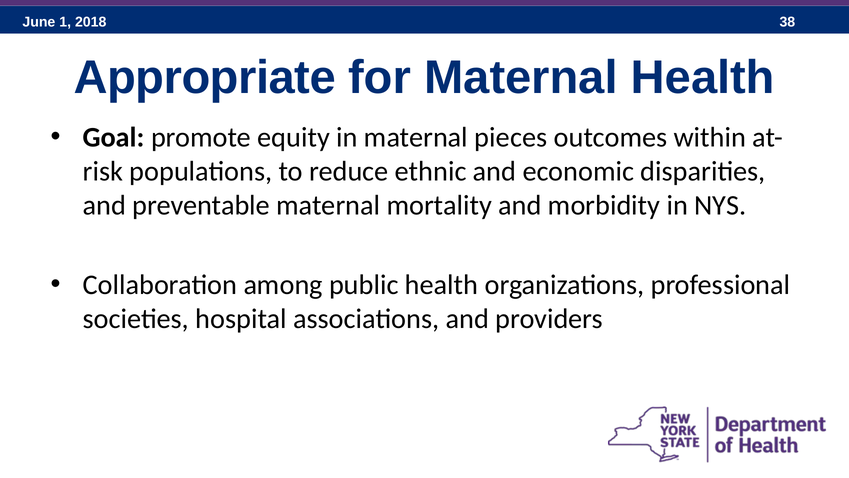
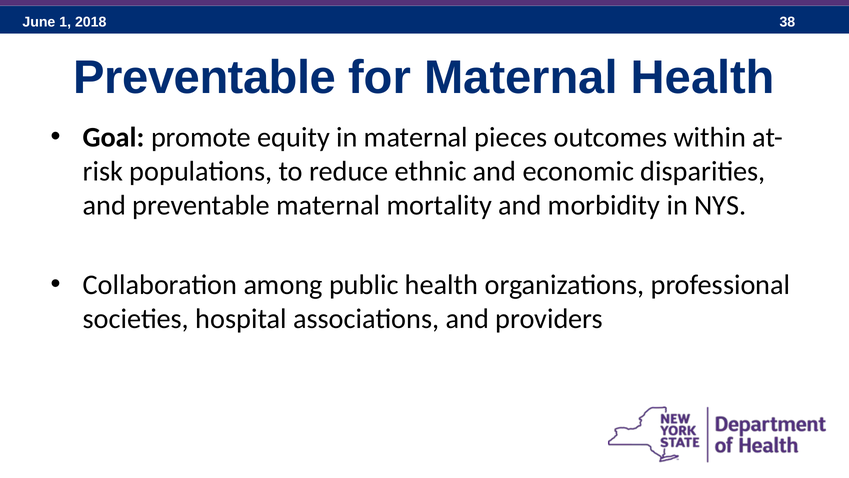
Appropriate at (205, 78): Appropriate -> Preventable
